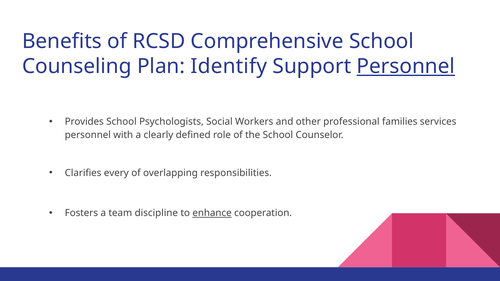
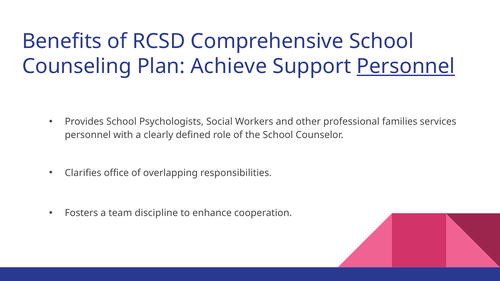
Identify: Identify -> Achieve
every: every -> office
enhance underline: present -> none
